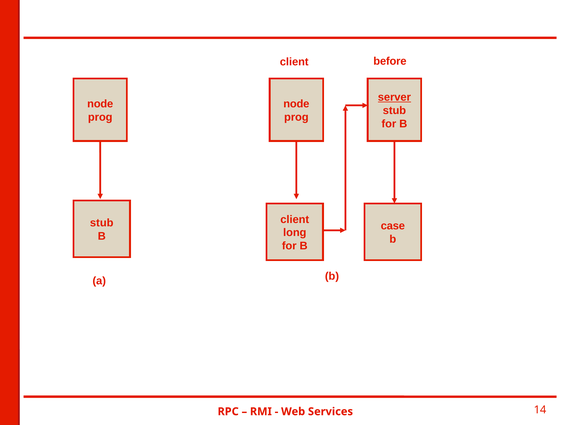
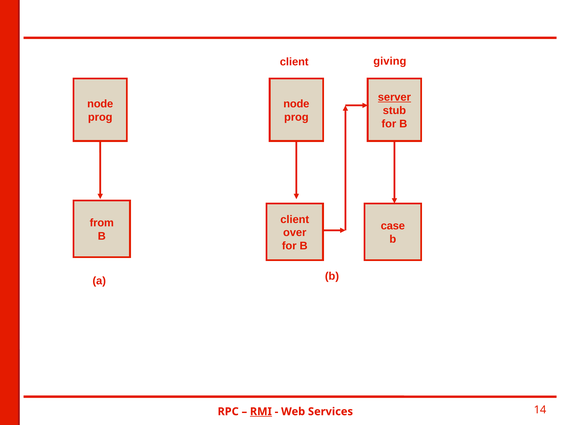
before: before -> giving
stub at (102, 223): stub -> from
long: long -> over
RMI underline: none -> present
